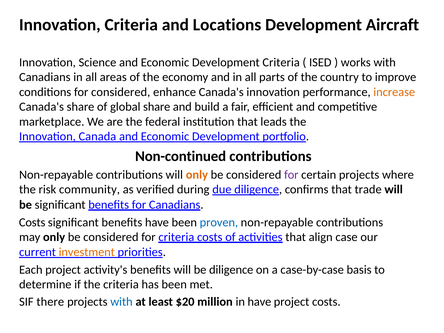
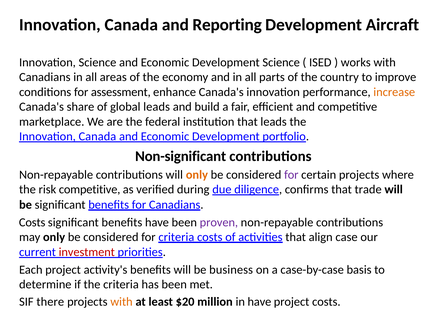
Criteria at (131, 25): Criteria -> Canada
Locations: Locations -> Reporting
Development Criteria: Criteria -> Science
for considered: considered -> assessment
global share: share -> leads
Non-continued: Non-continued -> Non-significant
risk community: community -> competitive
proven colour: blue -> purple
investment colour: orange -> red
be diligence: diligence -> business
with at (121, 302) colour: blue -> orange
